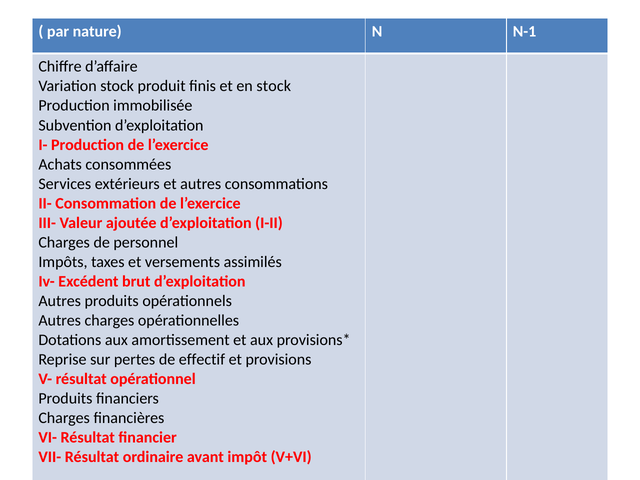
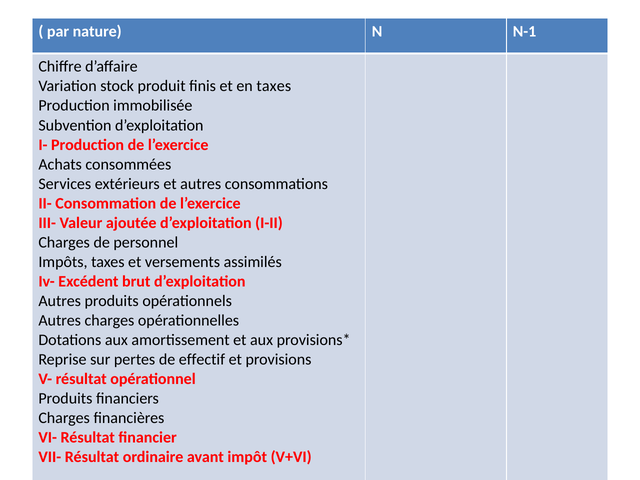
en stock: stock -> taxes
